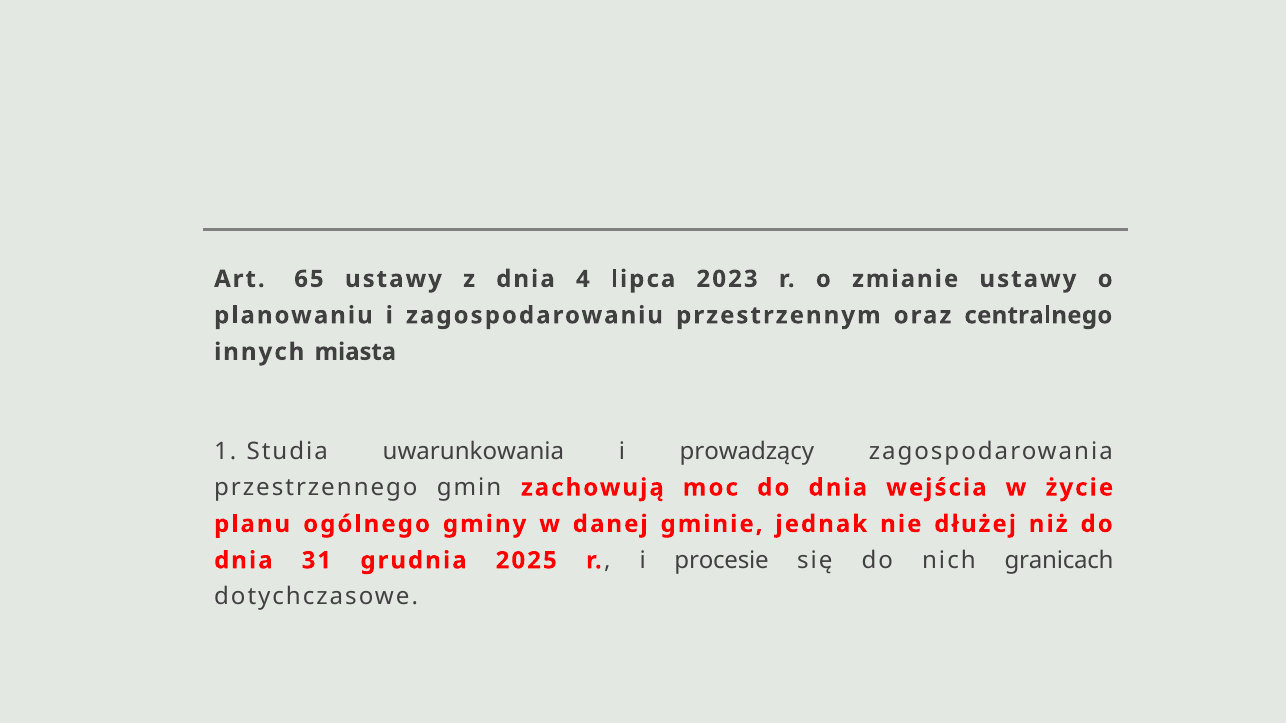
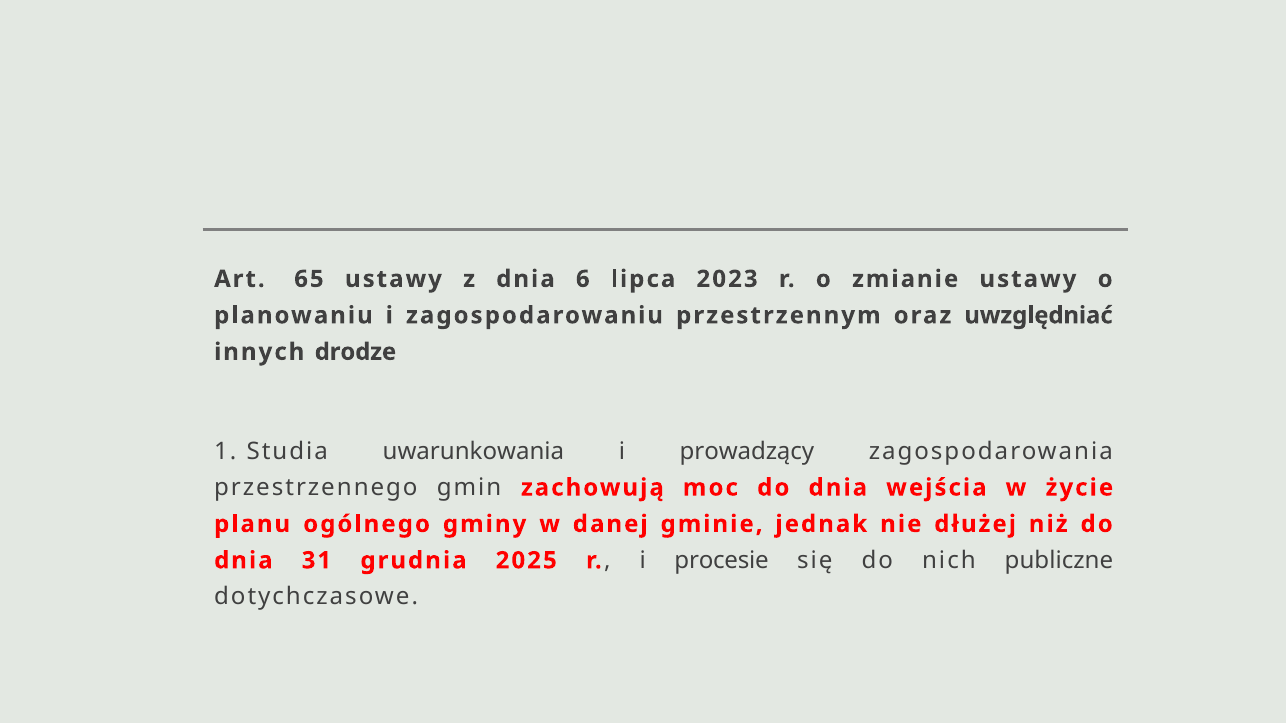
4: 4 -> 6
centralnego: centralnego -> uwzględniać
miasta: miasta -> drodze
granicach: granicach -> publiczne
